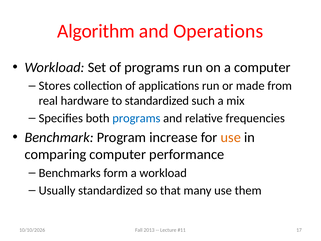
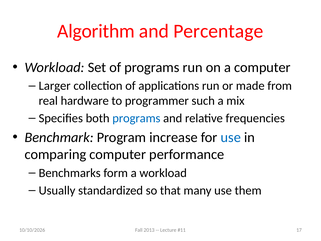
Operations: Operations -> Percentage
Stores: Stores -> Larger
to standardized: standardized -> programmer
use at (231, 137) colour: orange -> blue
